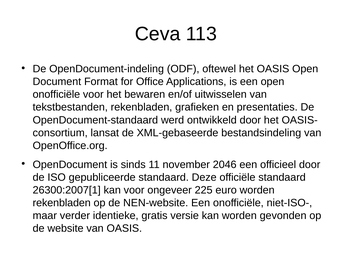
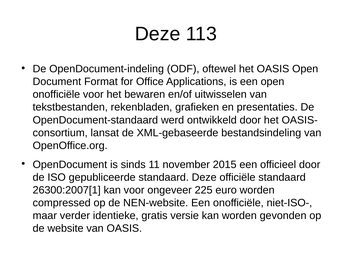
Ceva at (158, 34): Ceva -> Deze
2046: 2046 -> 2015
rekenbladen at (62, 203): rekenbladen -> compressed
